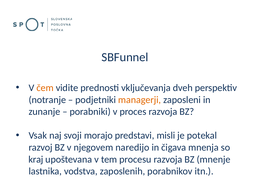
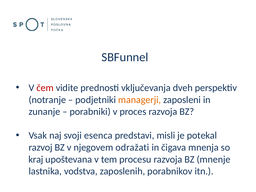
čem colour: orange -> red
morajo: morajo -> esenca
naredijo: naredijo -> odražati
